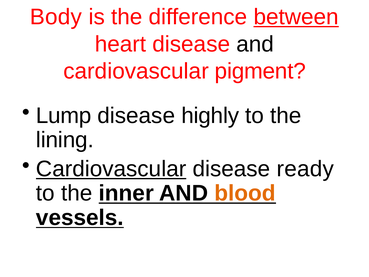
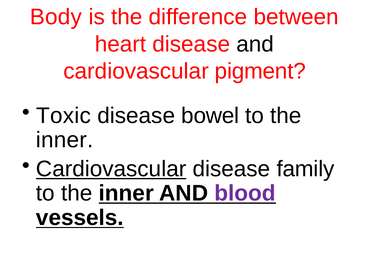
between underline: present -> none
Lump: Lump -> Toxic
highly: highly -> bowel
lining at (65, 140): lining -> inner
ready: ready -> family
blood colour: orange -> purple
